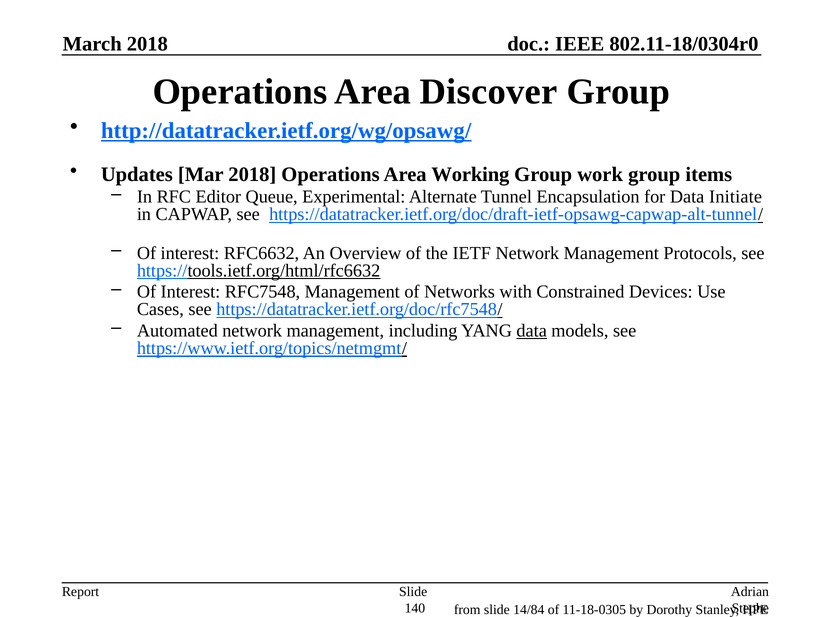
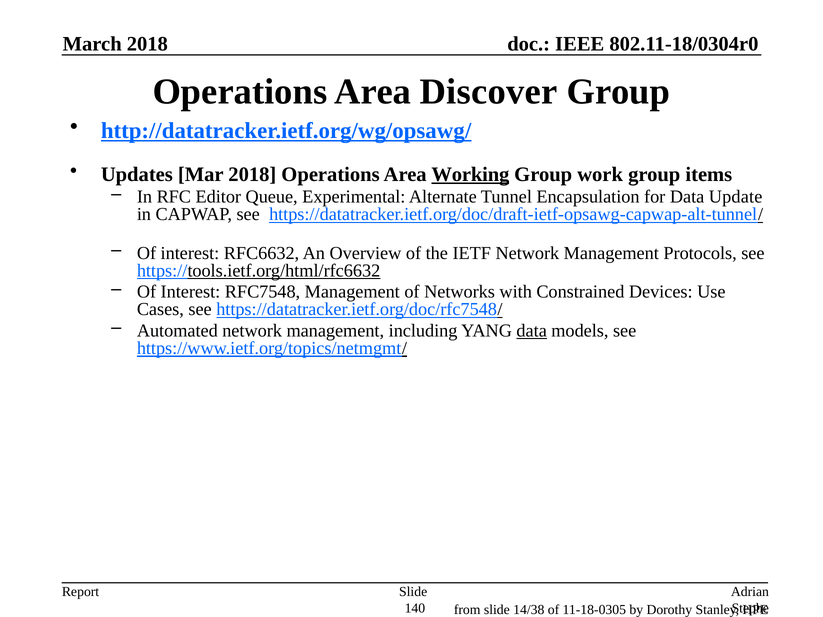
Working underline: none -> present
Initiate: Initiate -> Update
14/84: 14/84 -> 14/38
